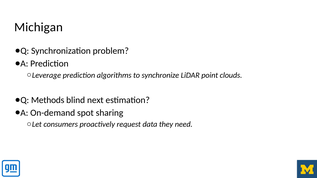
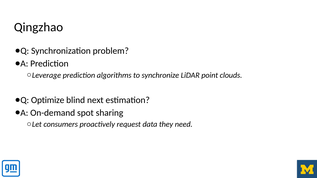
Michigan: Michigan -> Qingzhao
Methods: Methods -> Optimize
